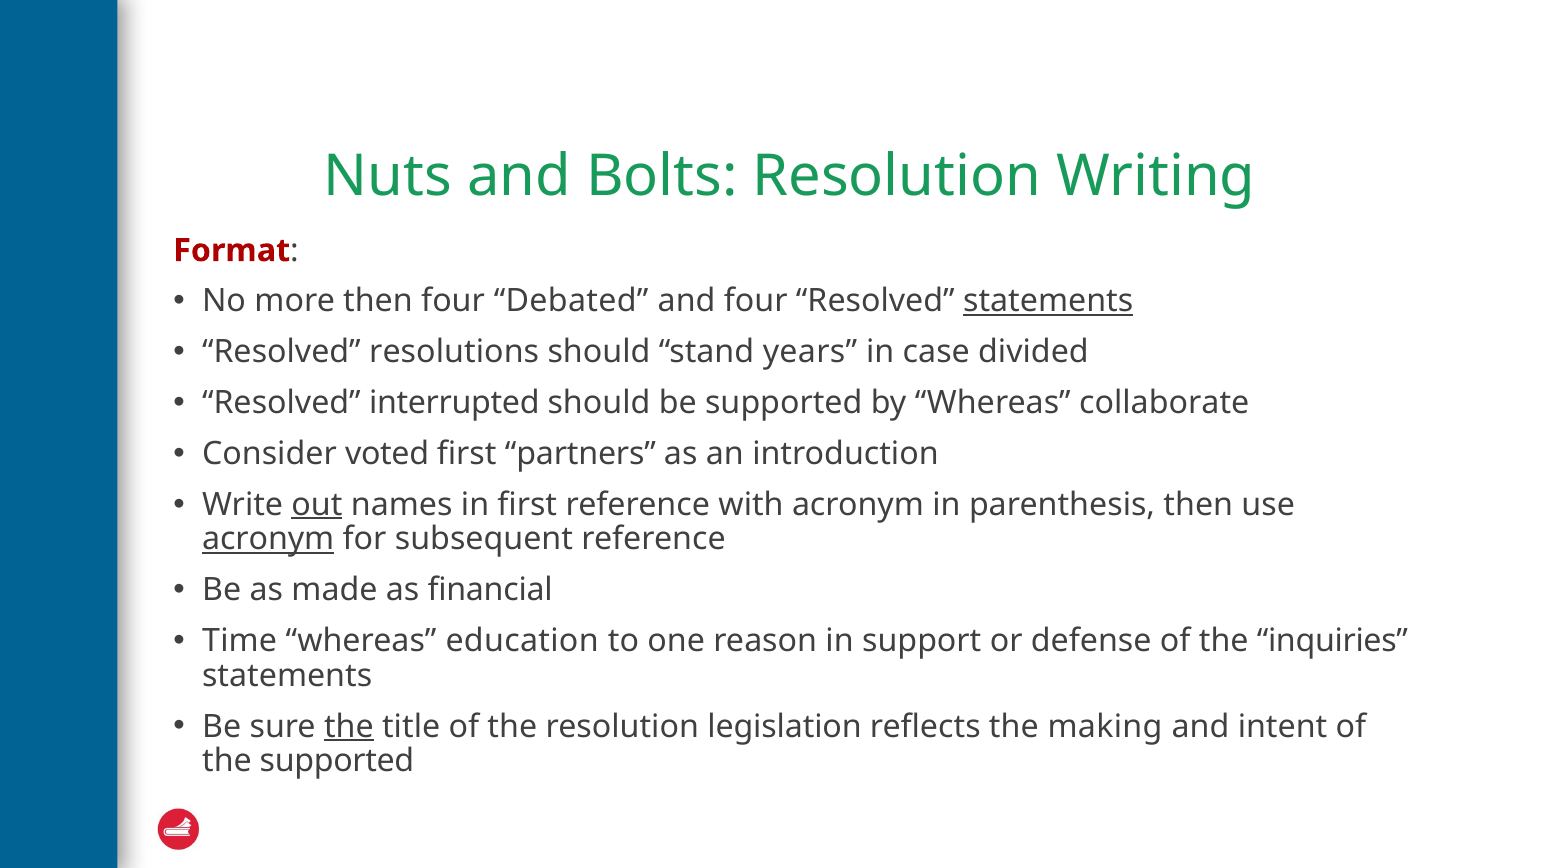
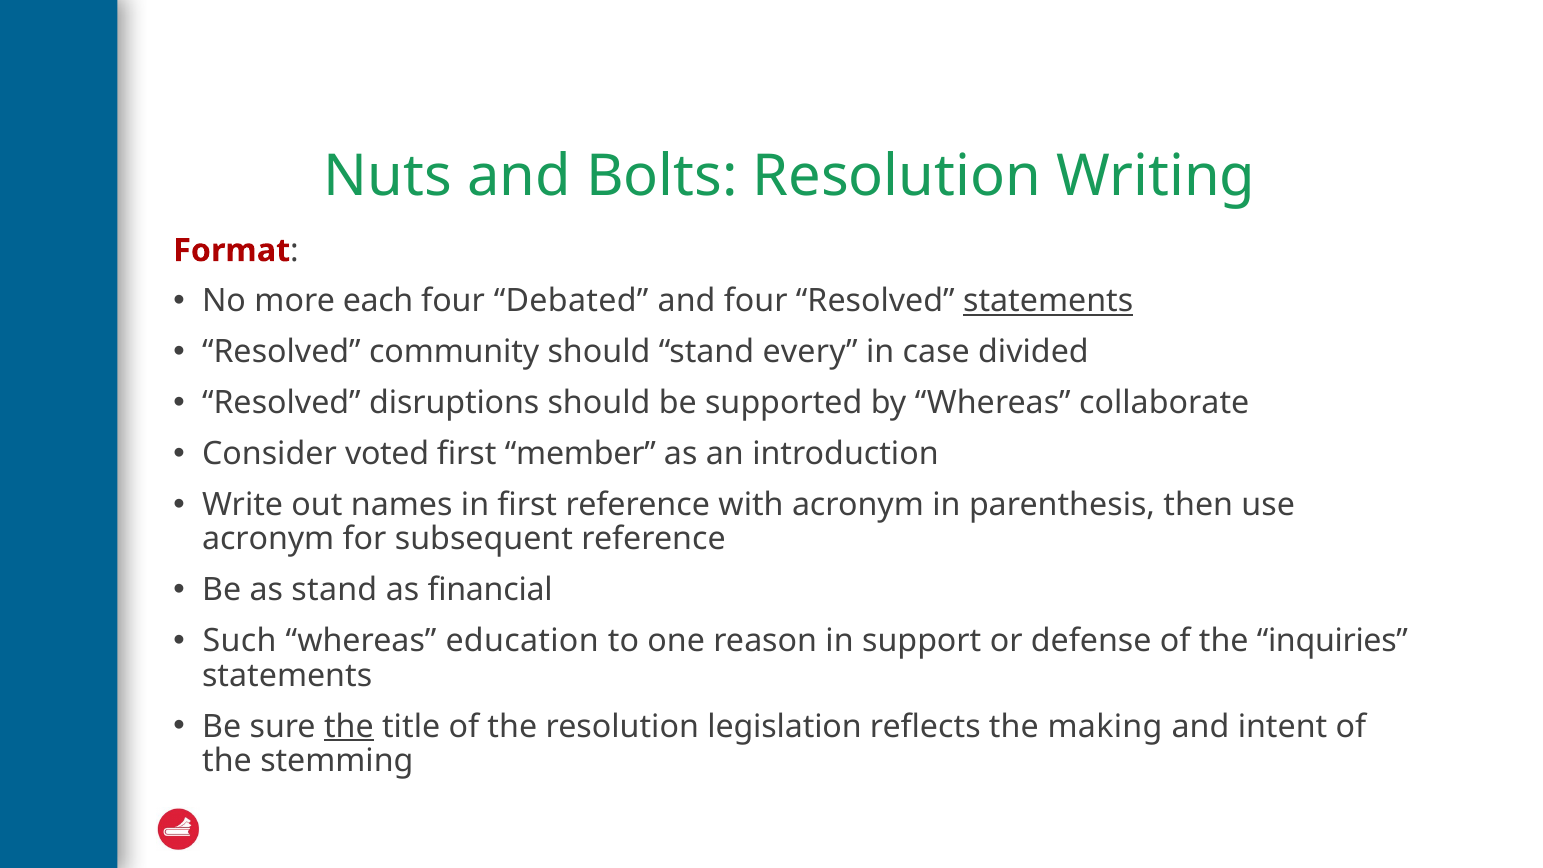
more then: then -> each
resolutions: resolutions -> community
years: years -> every
interrupted: interrupted -> disruptions
partners: partners -> member
out underline: present -> none
acronym at (268, 539) underline: present -> none
as made: made -> stand
Time: Time -> Such
the supported: supported -> stemming
